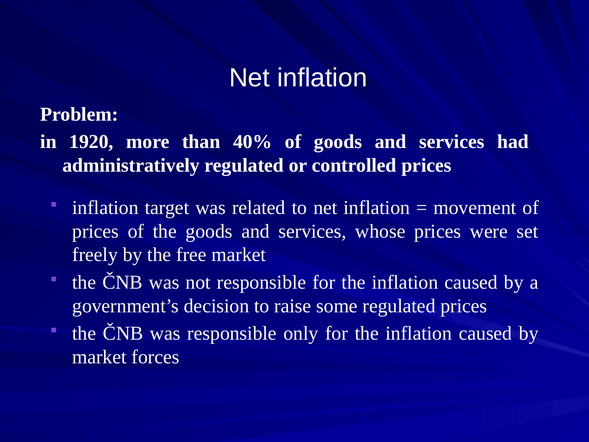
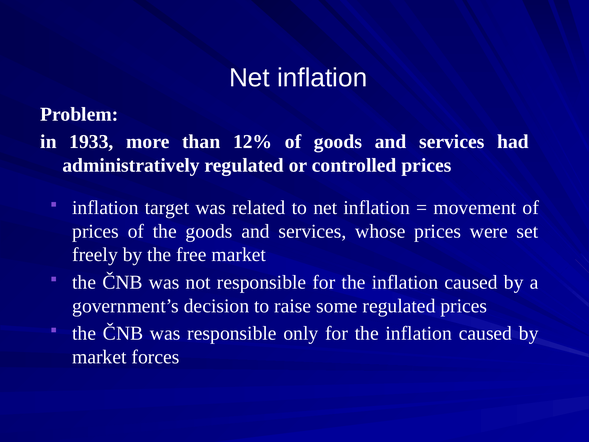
1920: 1920 -> 1933
40%: 40% -> 12%
